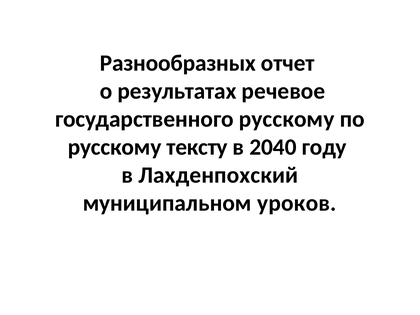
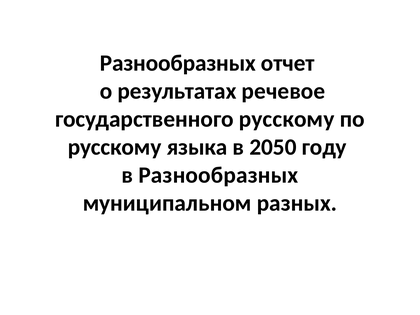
тексту: тексту -> языка
2040: 2040 -> 2050
в Лахденпохский: Лахденпохский -> Разнообразных
уроков: уроков -> разных
